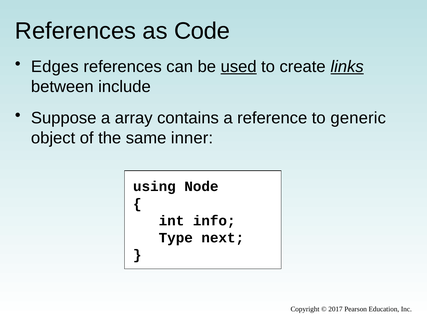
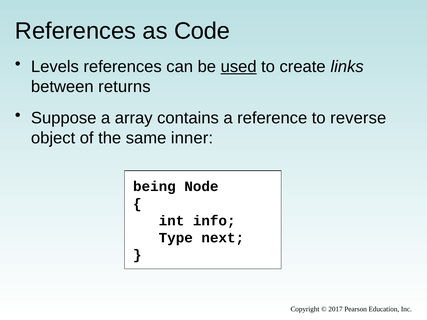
Edges: Edges -> Levels
links underline: present -> none
include: include -> returns
generic: generic -> reverse
using: using -> being
